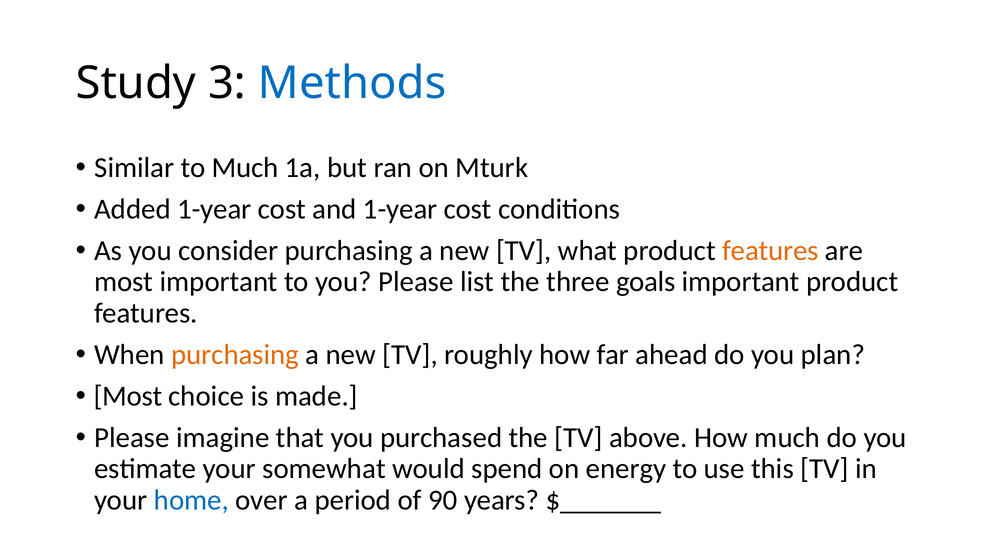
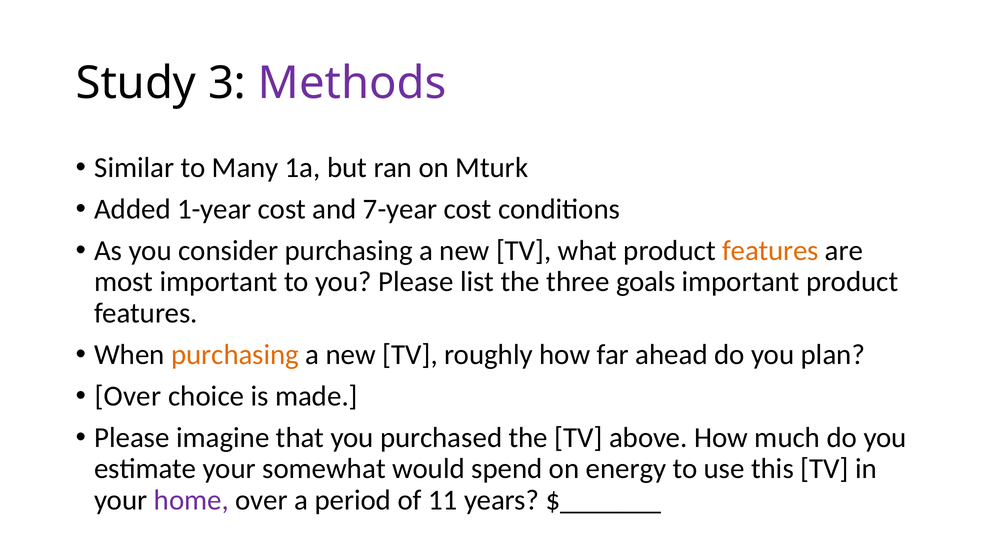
Methods colour: blue -> purple
to Much: Much -> Many
and 1-year: 1-year -> 7-year
Most at (128, 396): Most -> Over
home colour: blue -> purple
90: 90 -> 11
